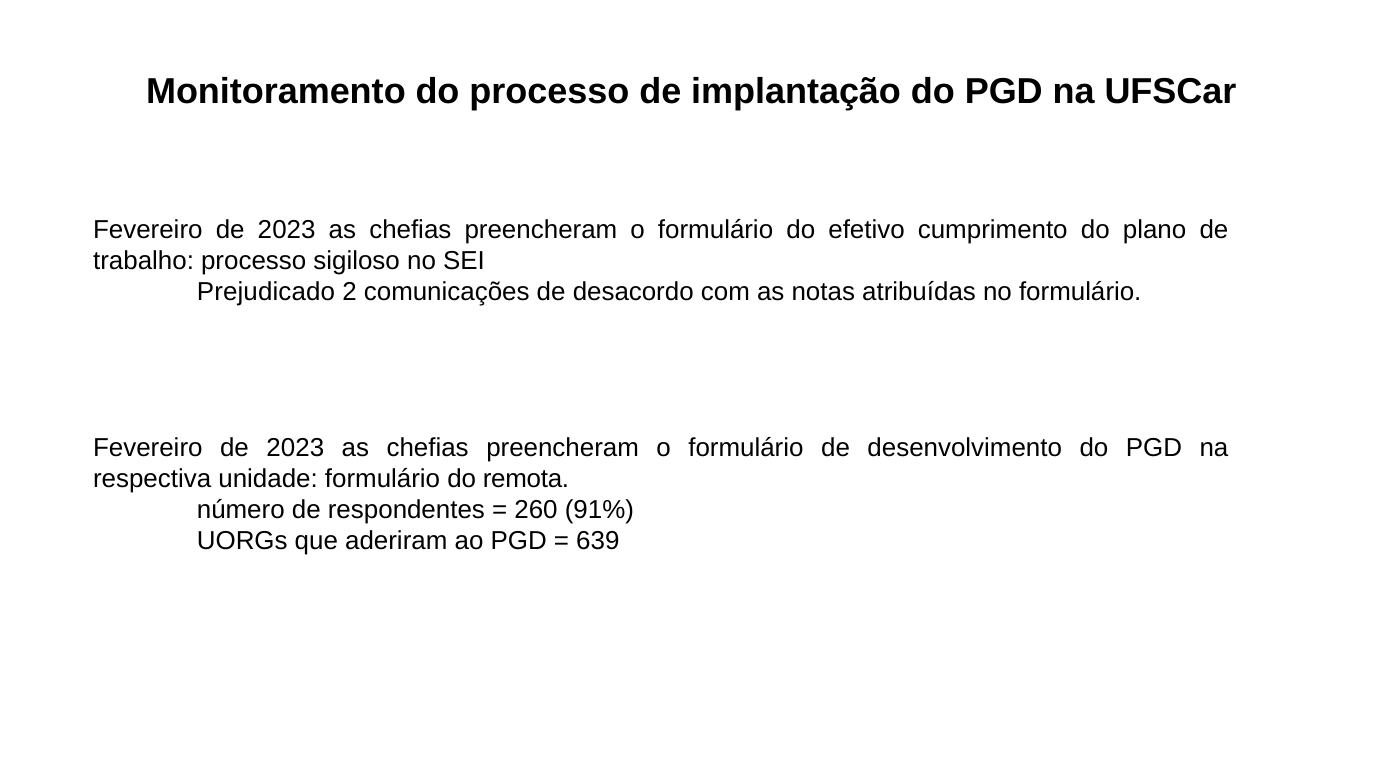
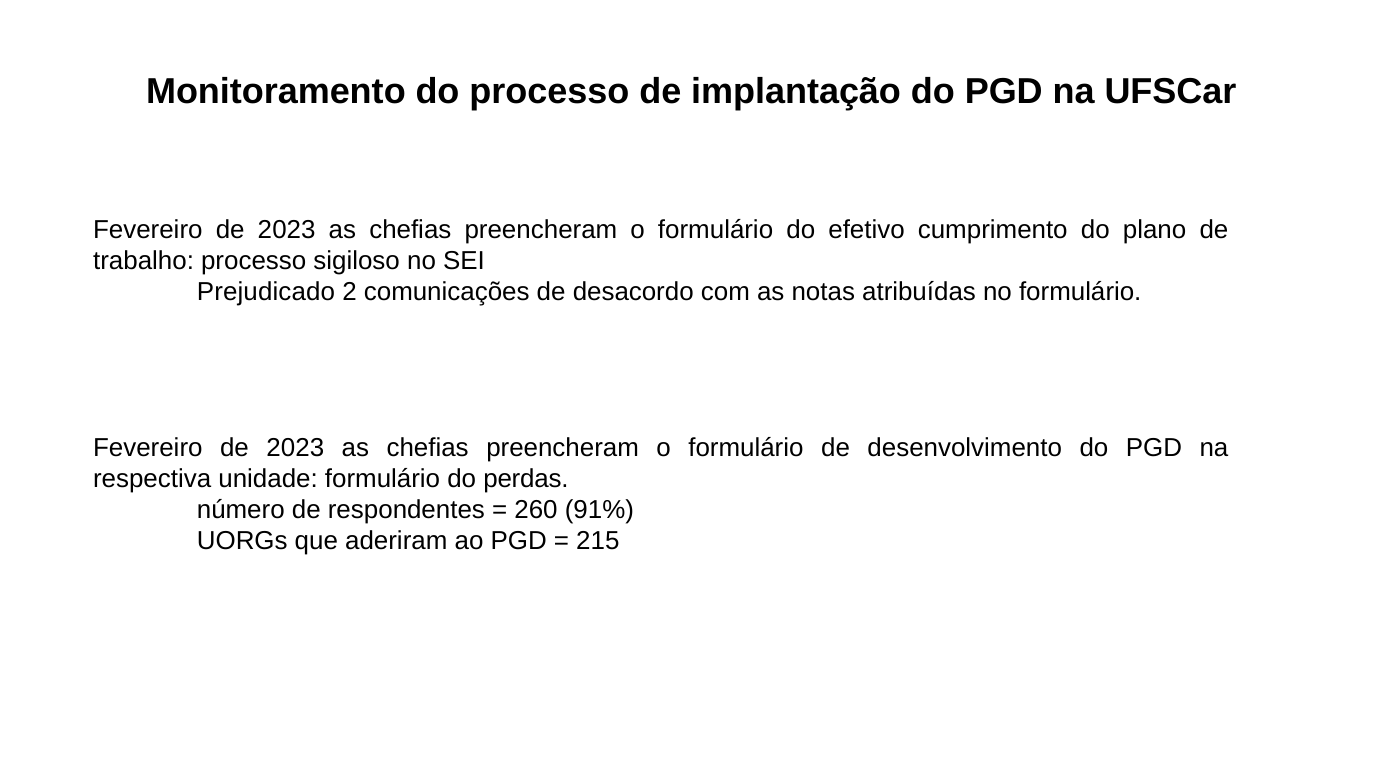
remota: remota -> perdas
639: 639 -> 215
